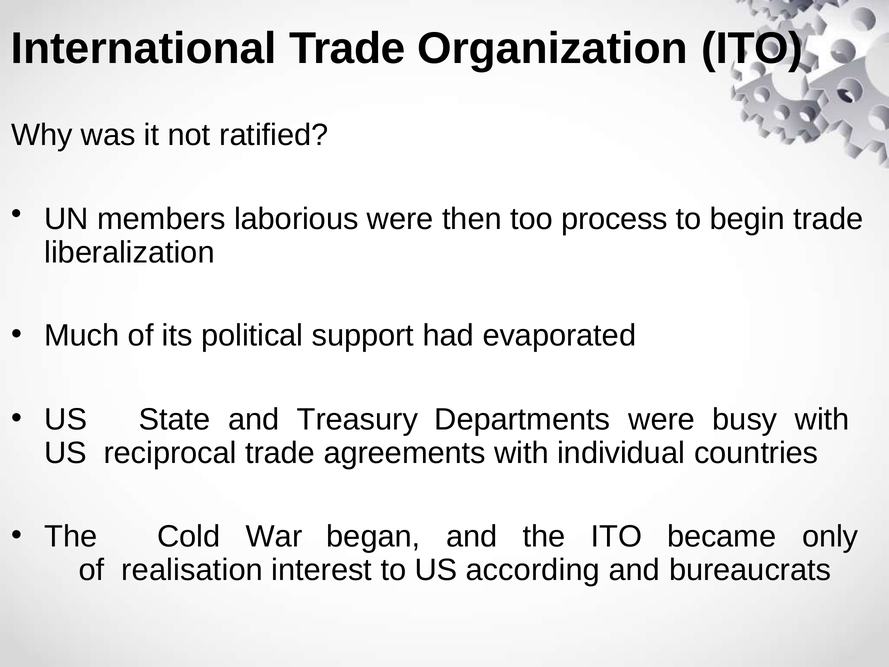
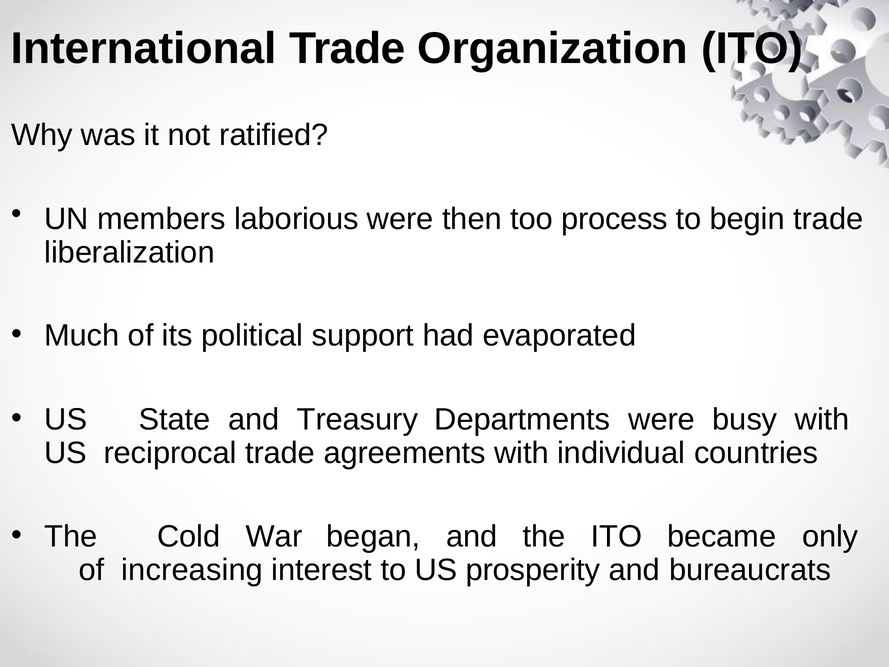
realisation: realisation -> increasing
according: according -> prosperity
